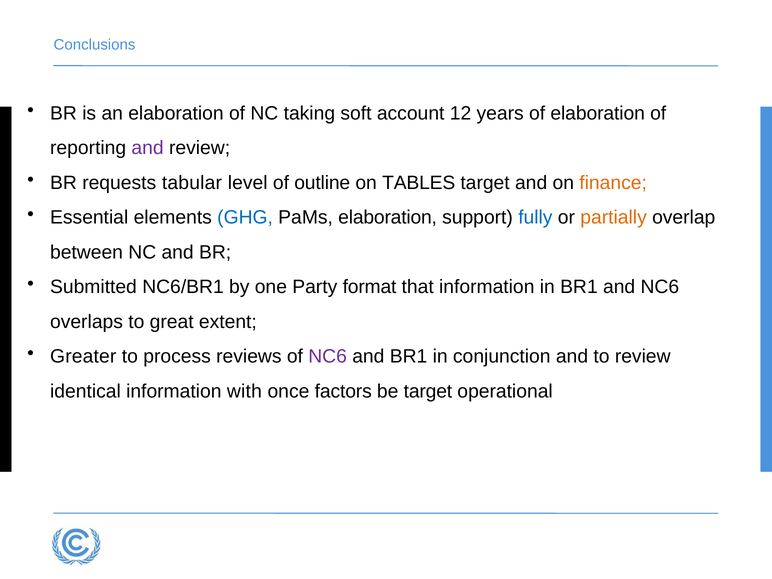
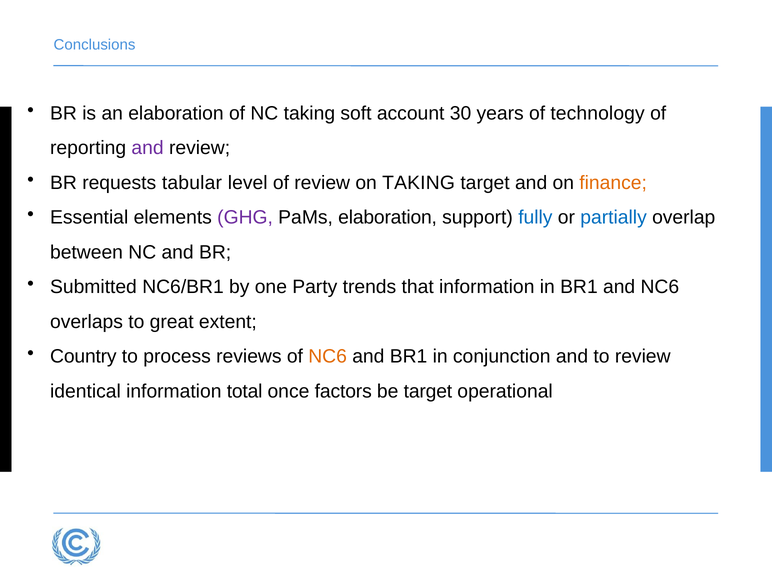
12: 12 -> 30
of elaboration: elaboration -> technology
of outline: outline -> review
on TABLES: TABLES -> TAKING
GHG colour: blue -> purple
partially colour: orange -> blue
format: format -> trends
Greater: Greater -> Country
NC6 at (328, 357) colour: purple -> orange
with: with -> total
